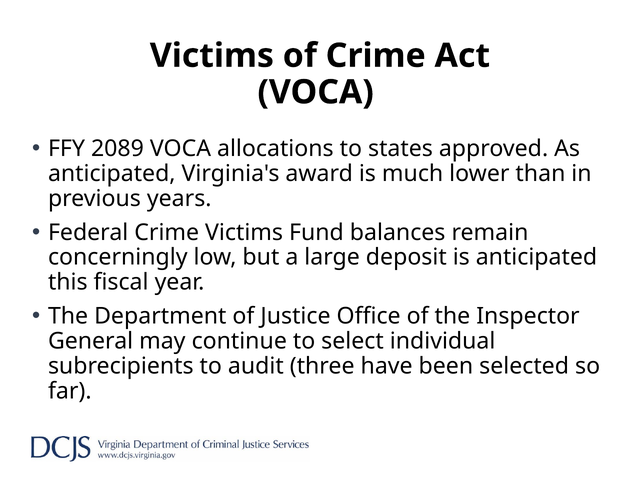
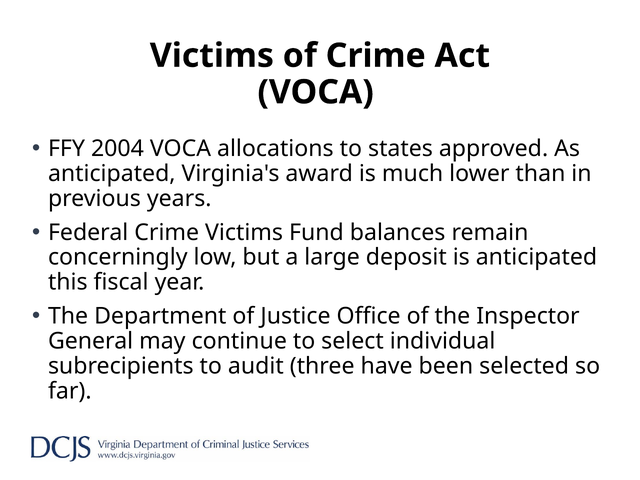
2089: 2089 -> 2004
